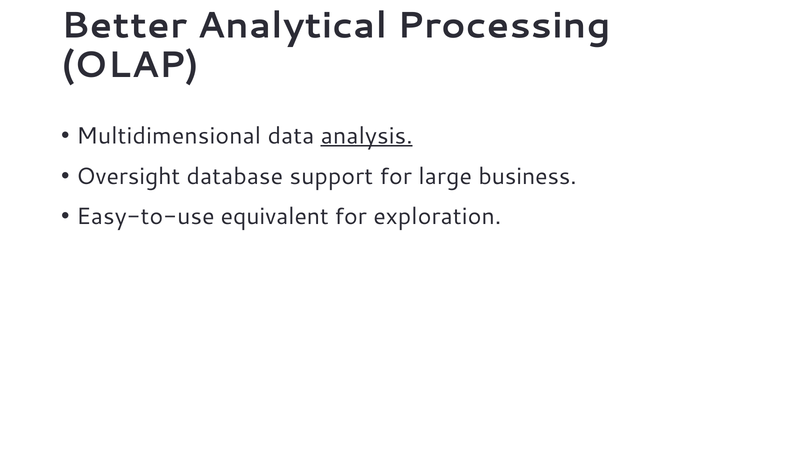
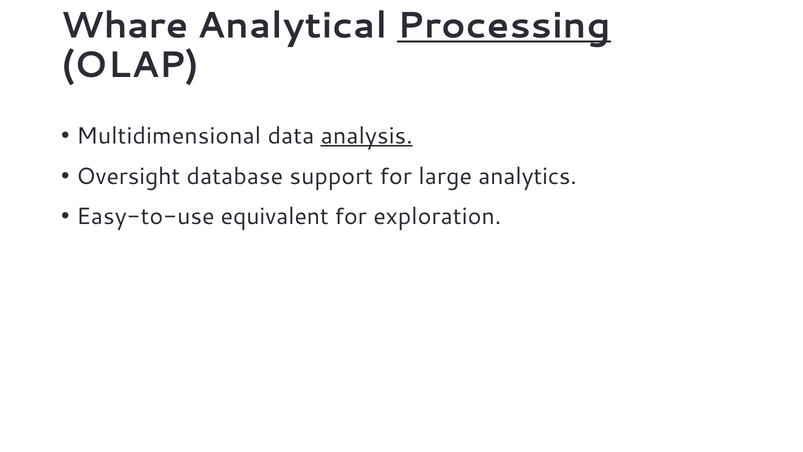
Better: Better -> Whare
Processing underline: none -> present
business: business -> analytics
